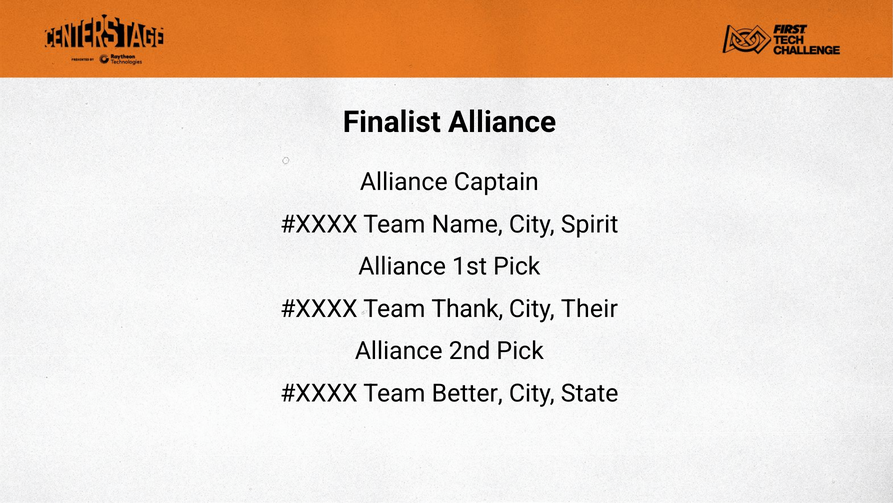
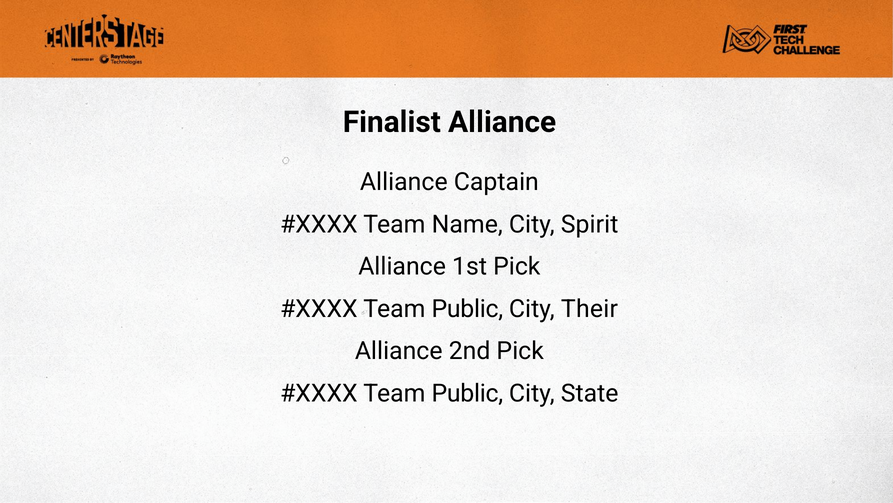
Thank at (467, 309): Thank -> Public
Better at (467, 393): Better -> Public
